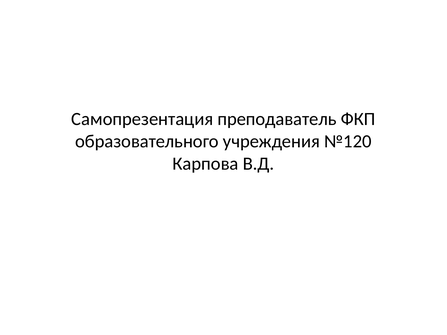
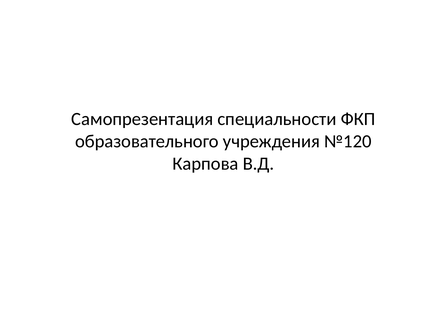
преподаватель: преподаватель -> специальности
